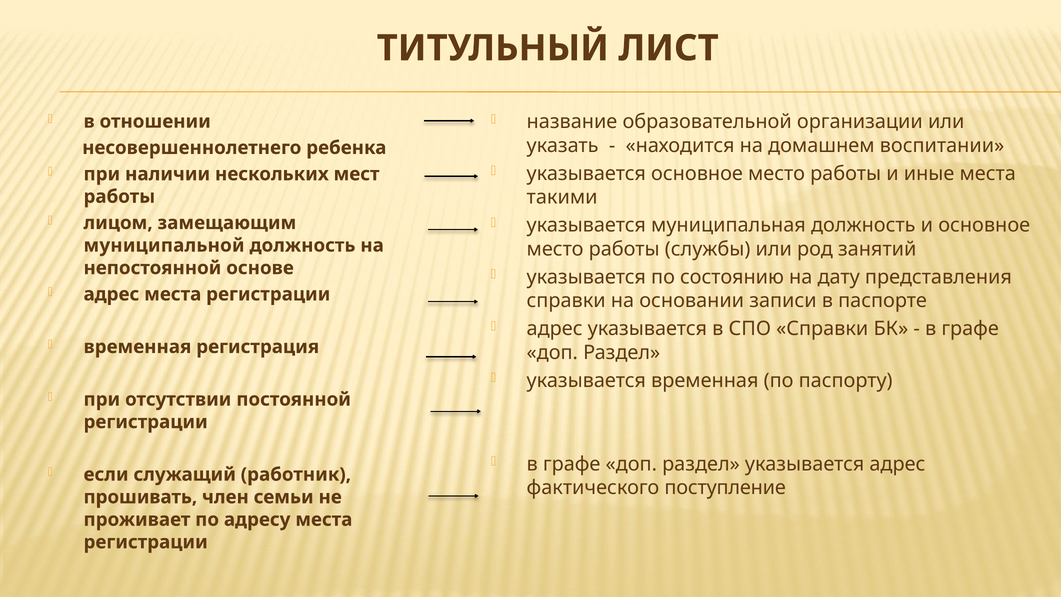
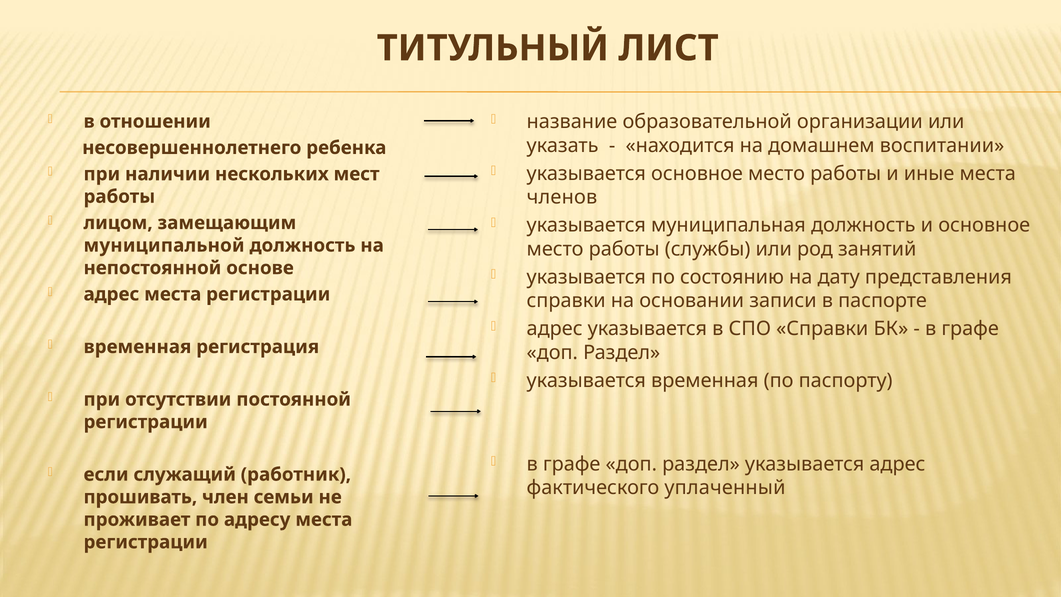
такими: такими -> членов
поступление: поступление -> уплаченный
